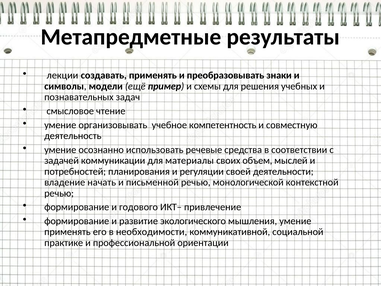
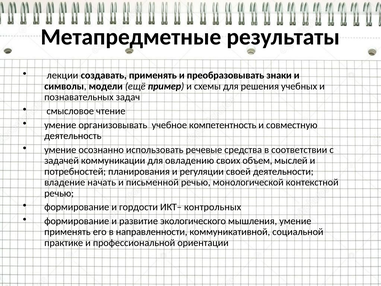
материалы: материалы -> овладению
годового: годового -> гордости
привлечение: привлечение -> контрольных
необходимости: необходимости -> направленности
